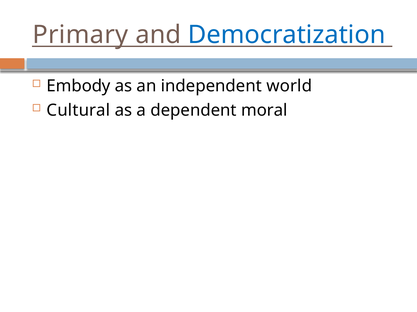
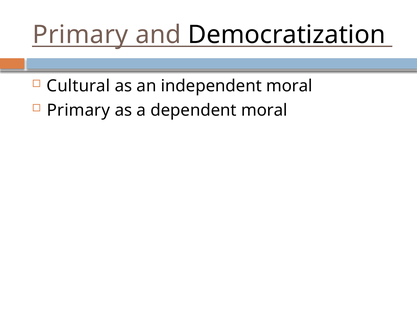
Democratization colour: blue -> black
Embody: Embody -> Cultural
independent world: world -> moral
Cultural at (78, 110): Cultural -> Primary
